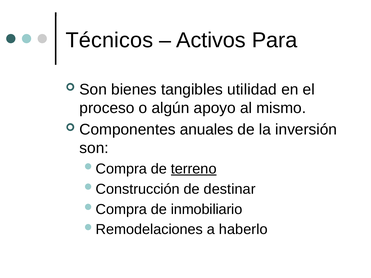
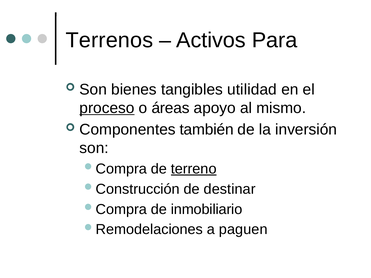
Técnicos: Técnicos -> Terrenos
proceso underline: none -> present
algún: algún -> áreas
anuales: anuales -> también
haberlo: haberlo -> paguen
